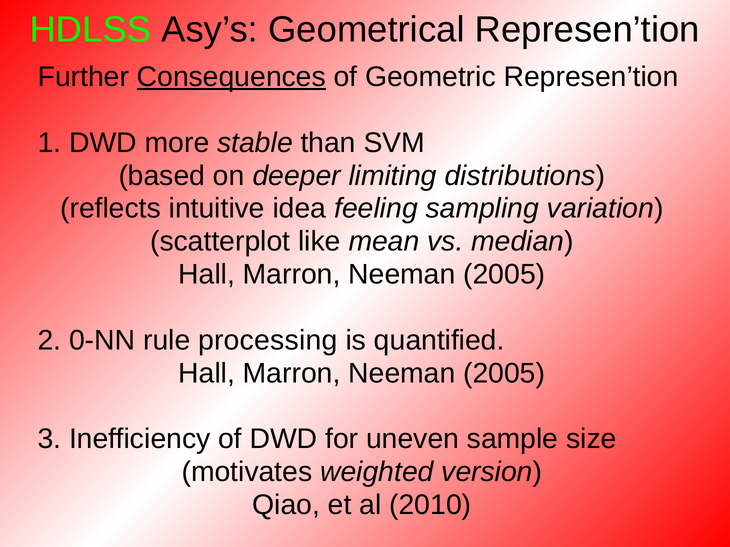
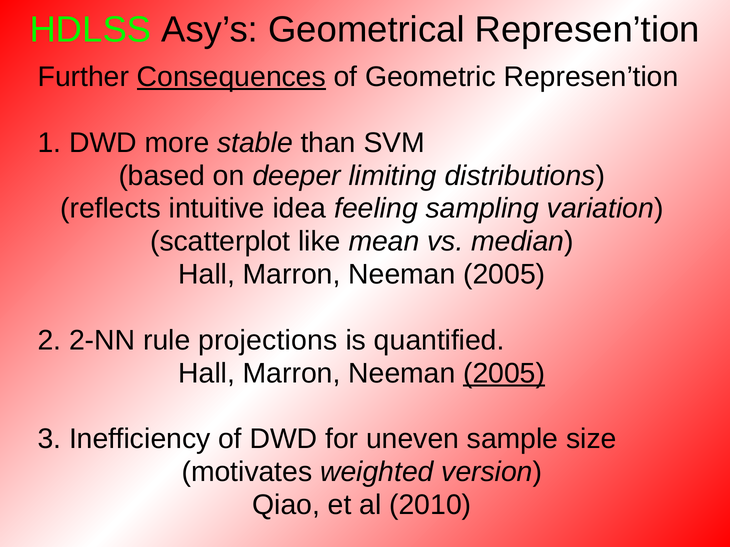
0-NN: 0-NN -> 2-NN
processing: processing -> projections
2005 at (504, 374) underline: none -> present
